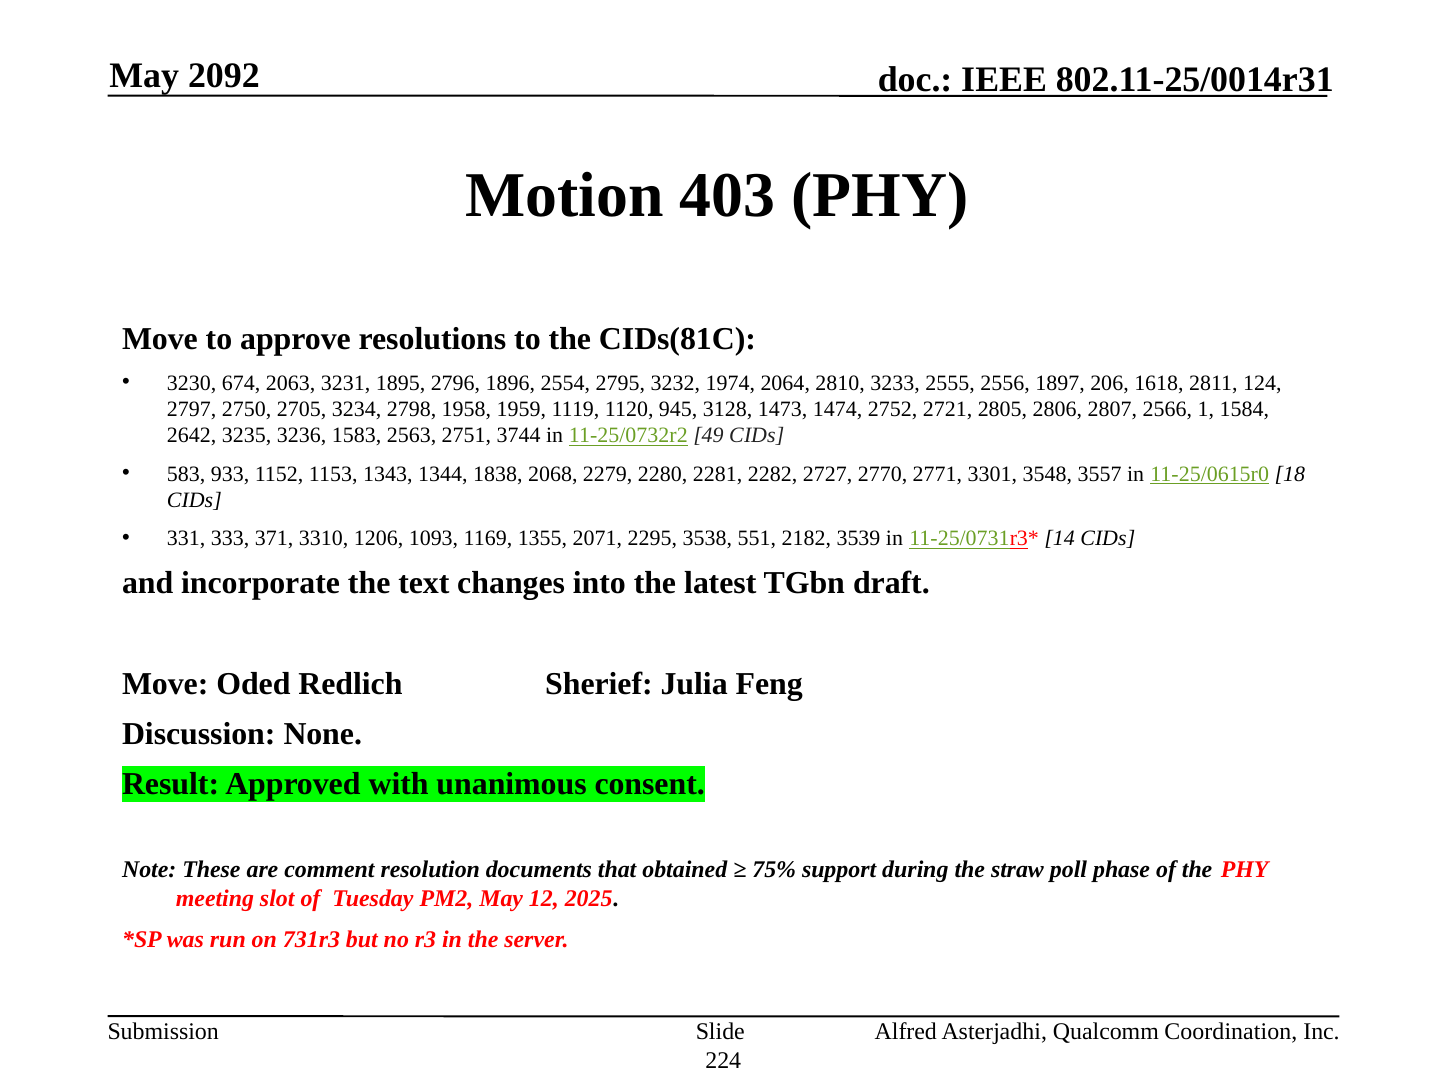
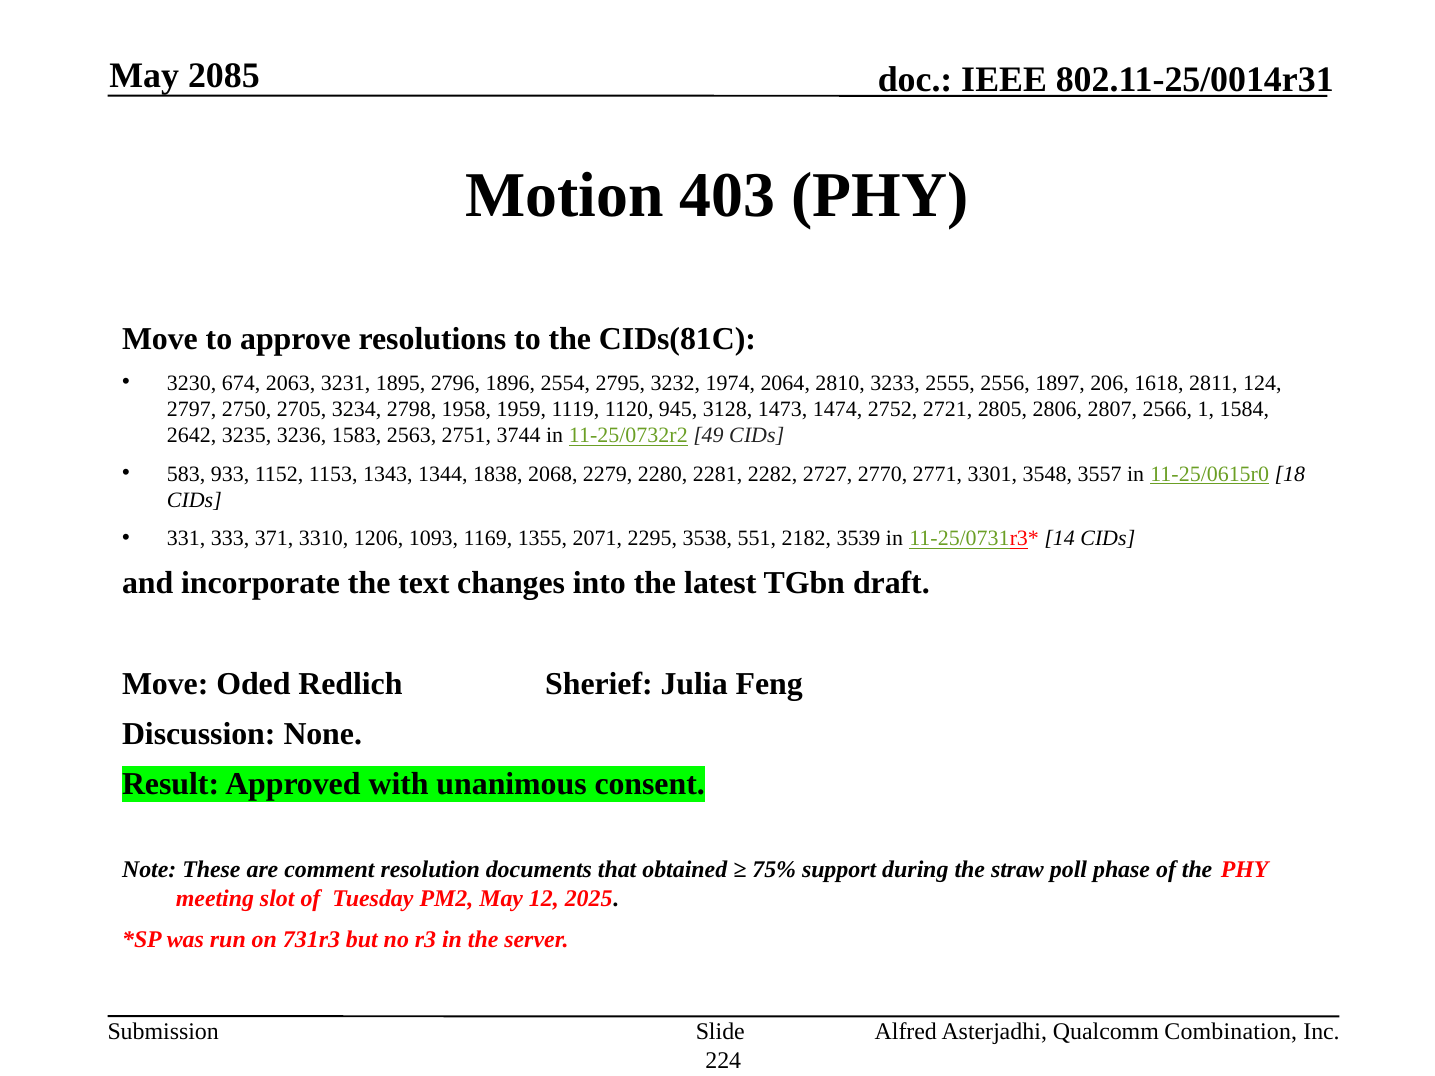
2092: 2092 -> 2085
Coordination: Coordination -> Combination
